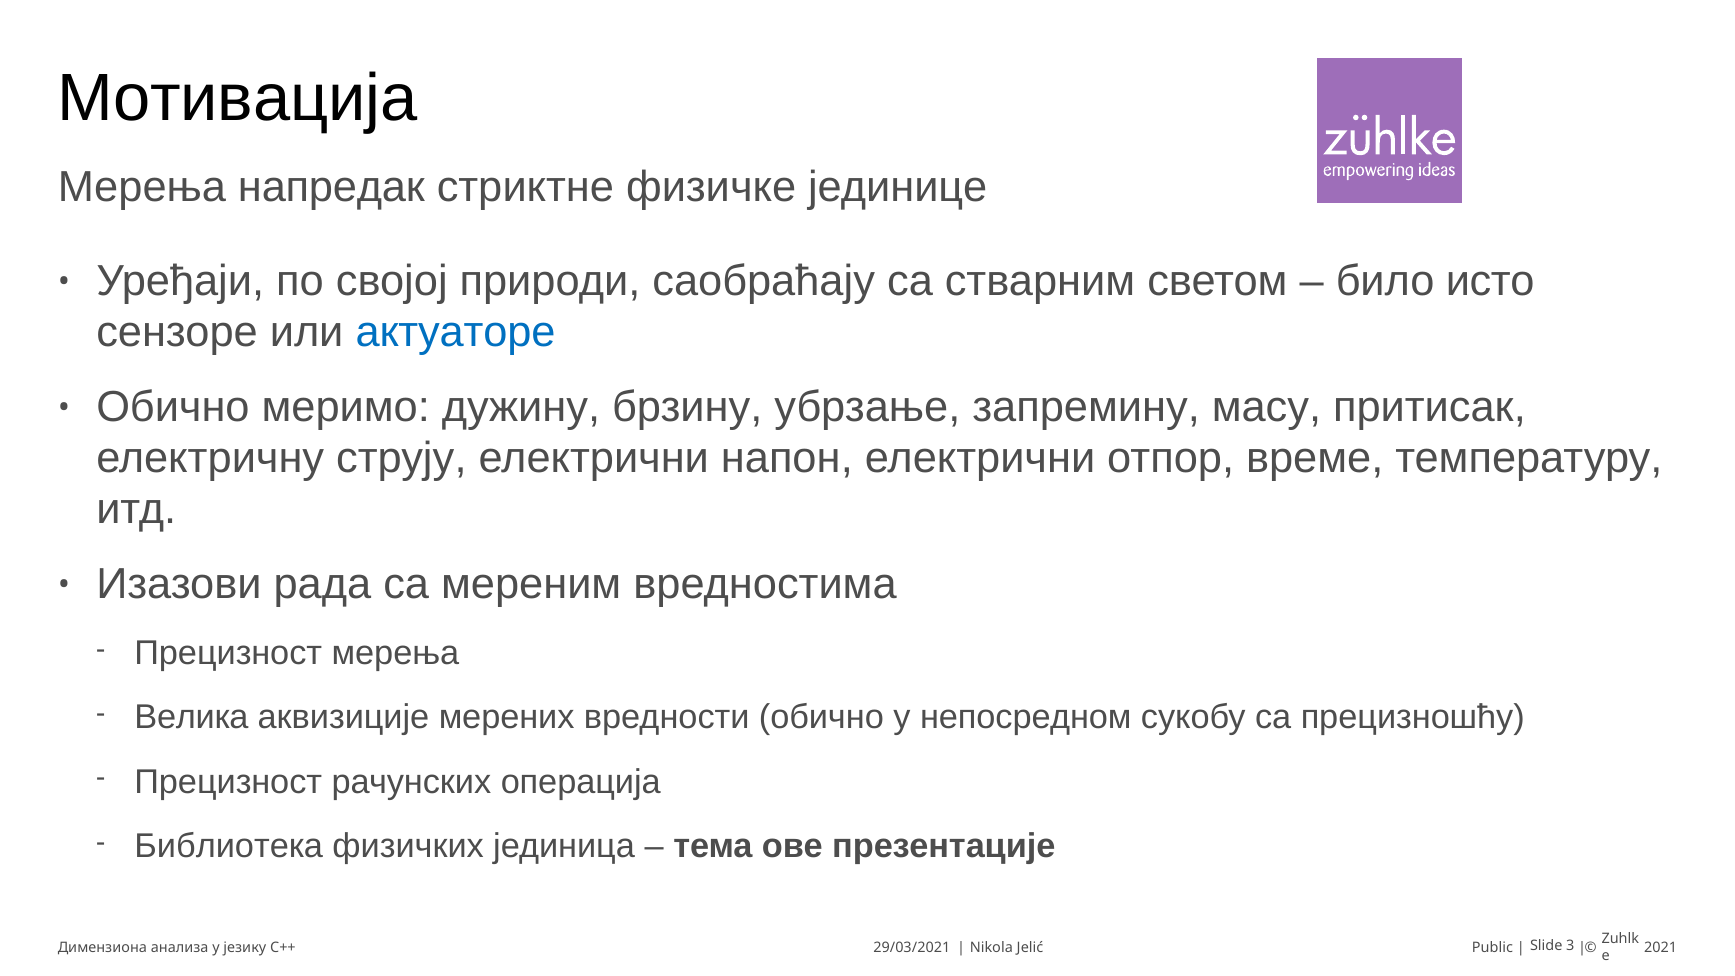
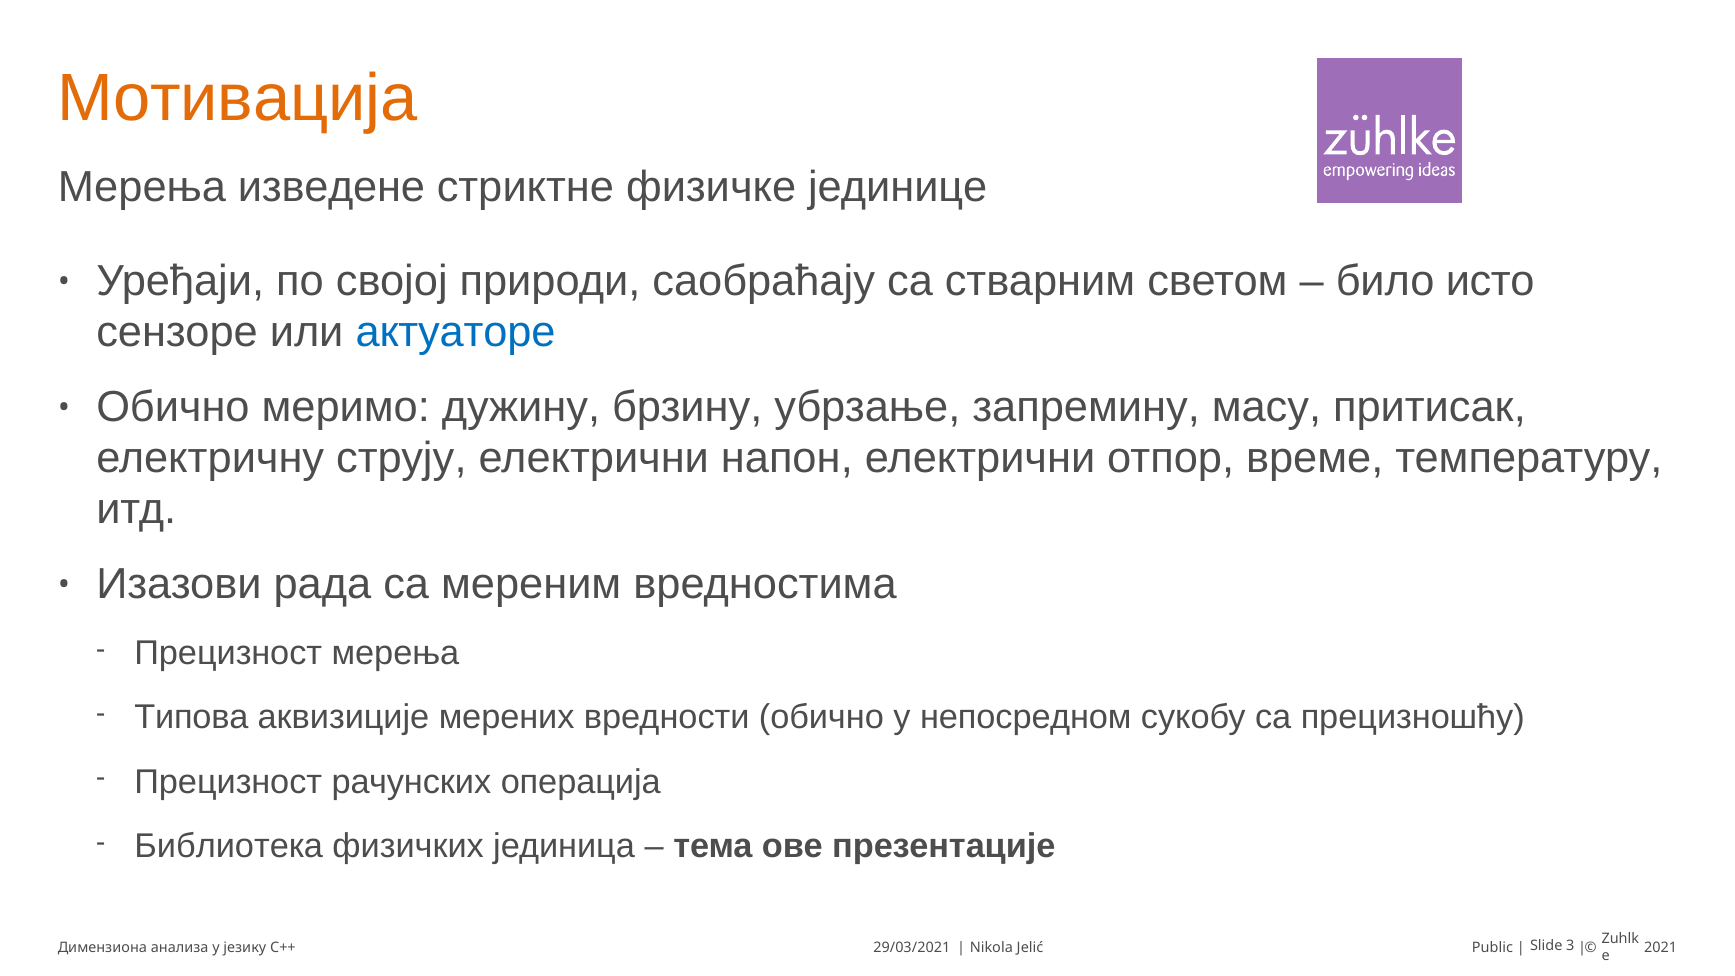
Мотивација colour: black -> orange
напредак: напредак -> изведене
Велика: Велика -> Типова
